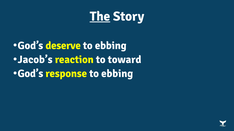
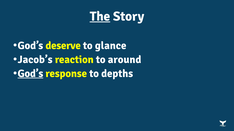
ebbing at (111, 46): ebbing -> glance
toward: toward -> around
God’s at (30, 74) underline: none -> present
response to ebbing: ebbing -> depths
